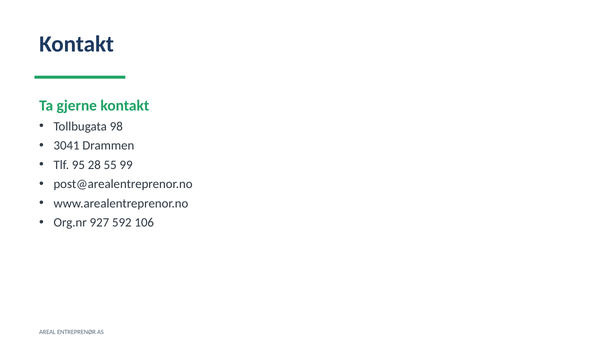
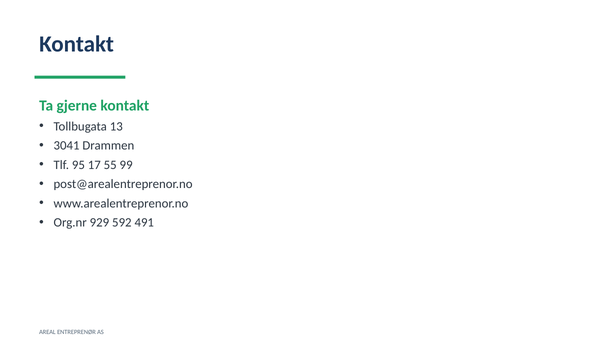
98: 98 -> 13
28: 28 -> 17
927: 927 -> 929
106: 106 -> 491
